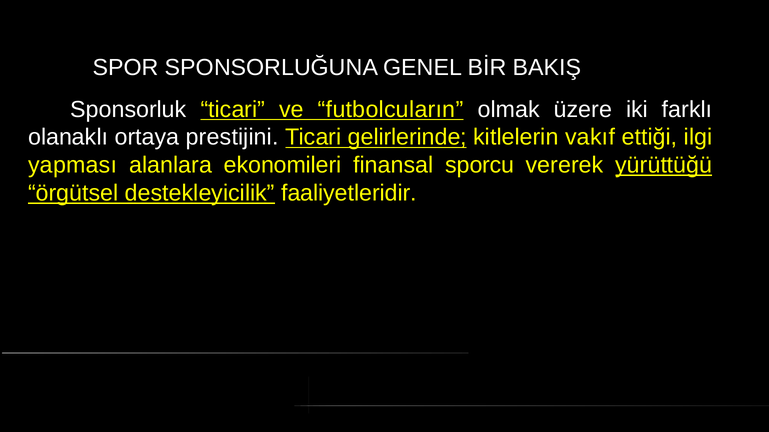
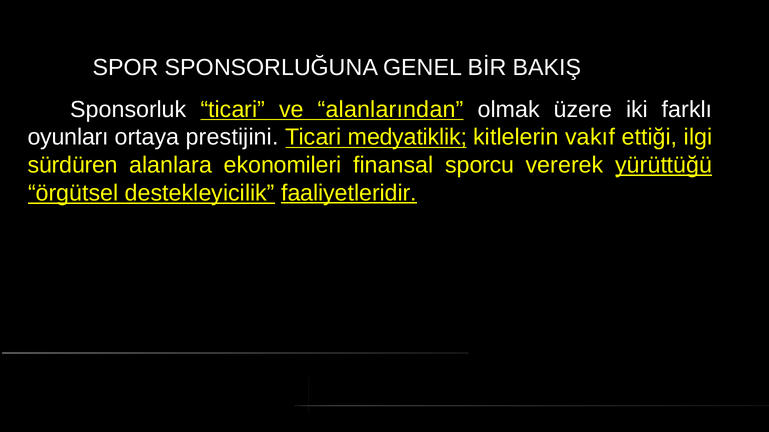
futbolcuların: futbolcuların -> alanlarından
olanaklı: olanaklı -> oyunları
gelirlerinde: gelirlerinde -> medyatiklik
yapması: yapması -> sürdüren
faaliyetleridir underline: none -> present
